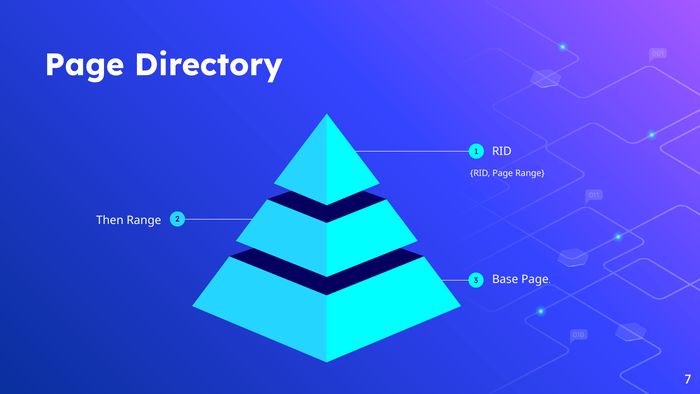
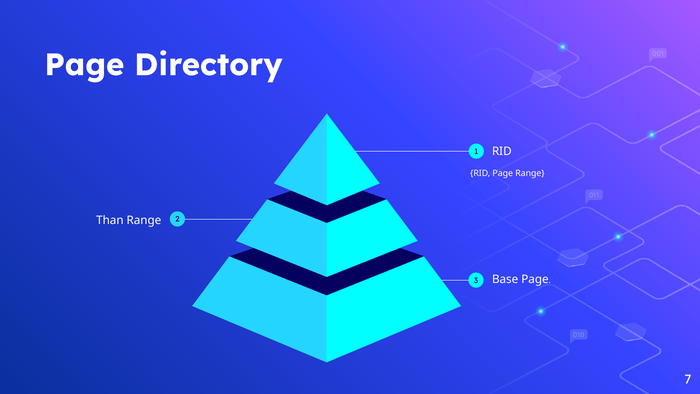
Then: Then -> Than
